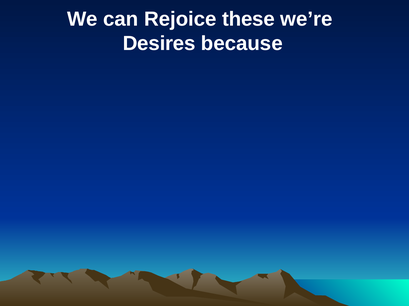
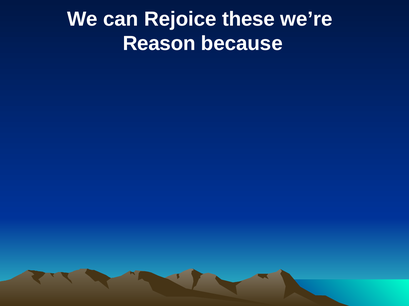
Desires: Desires -> Reason
